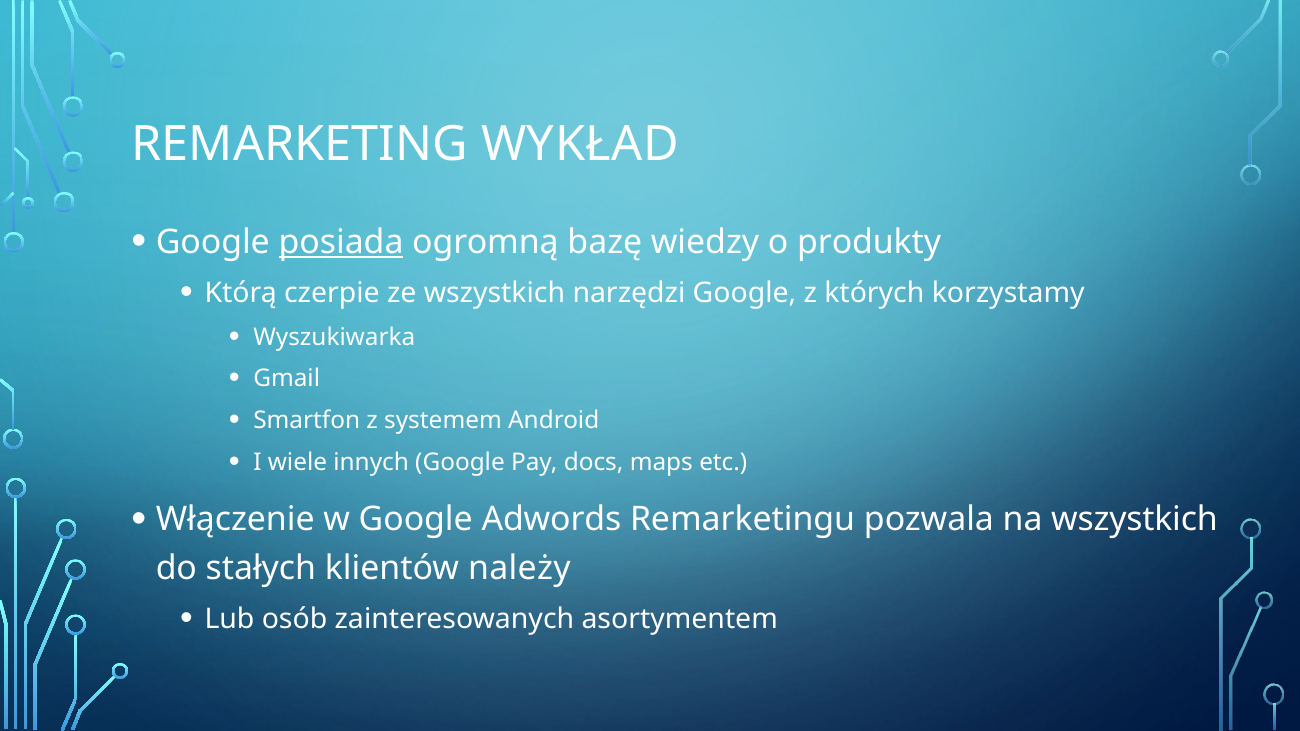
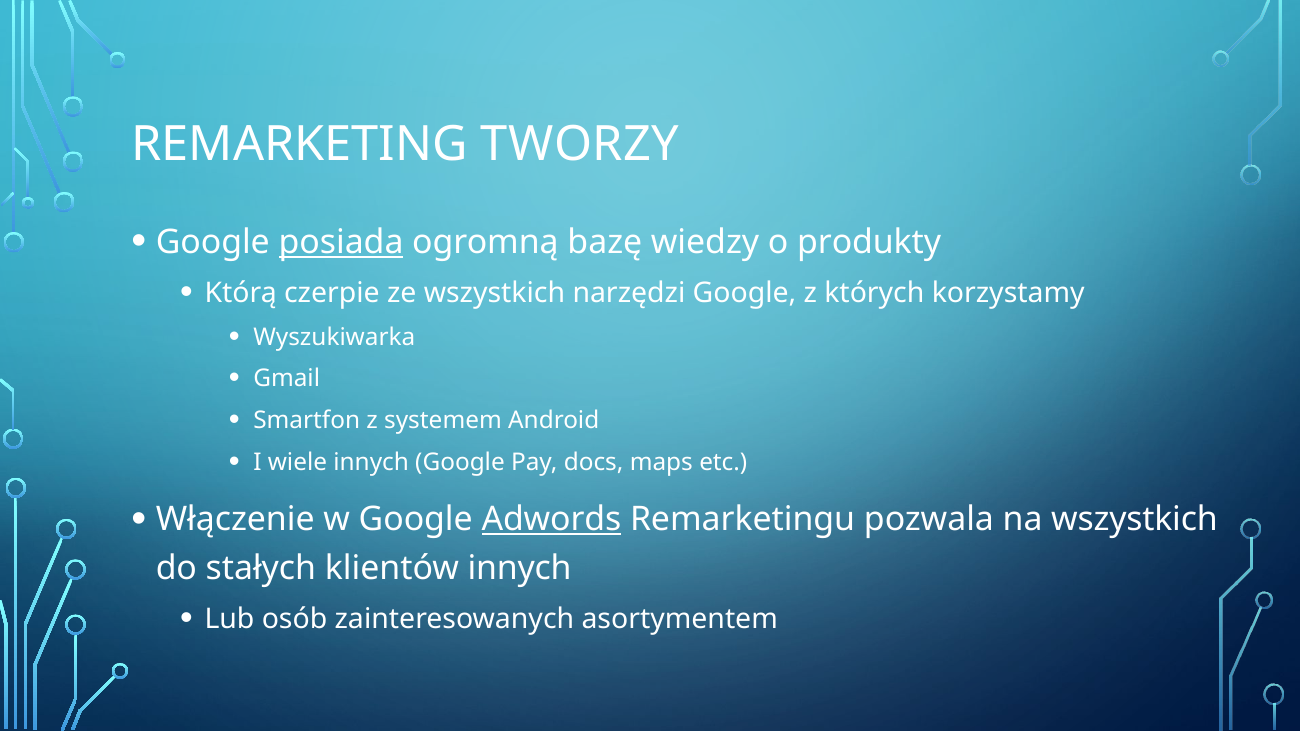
WYKŁAD: WYKŁAD -> TWORZY
Adwords underline: none -> present
klientów należy: należy -> innych
